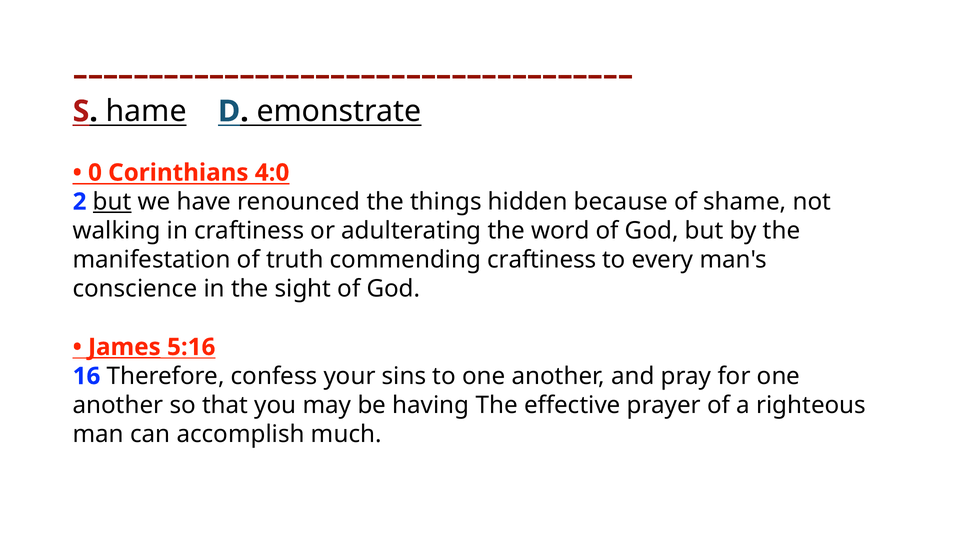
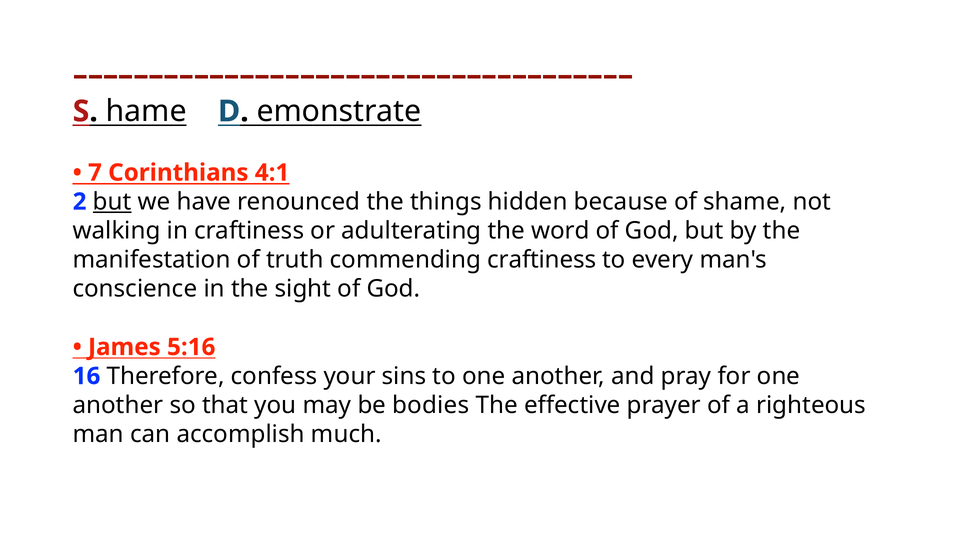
0: 0 -> 7
4:0: 4:0 -> 4:1
James underline: present -> none
having: having -> bodies
